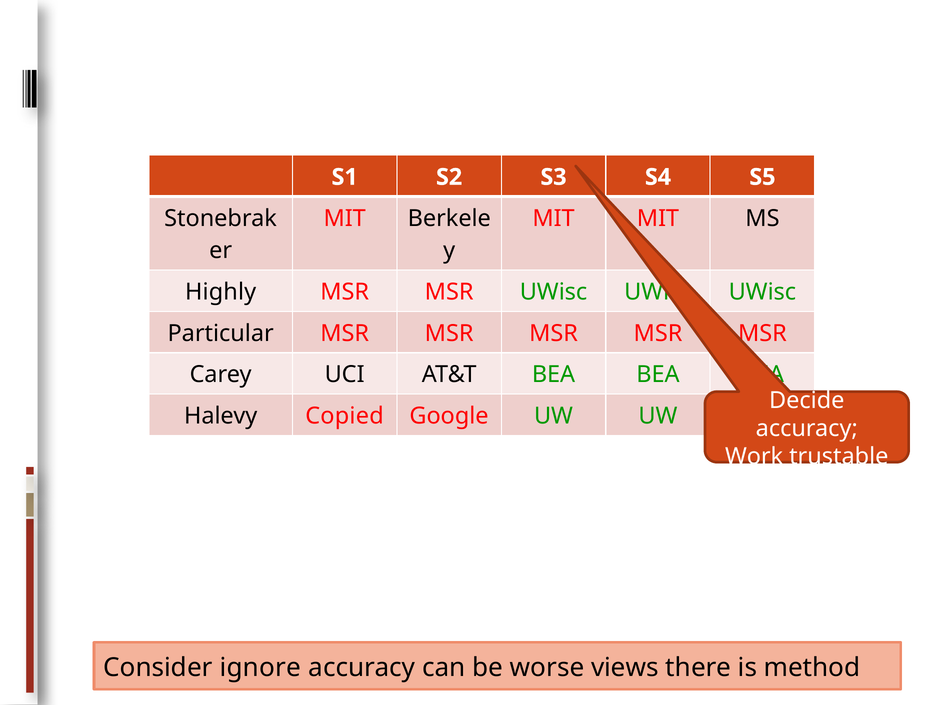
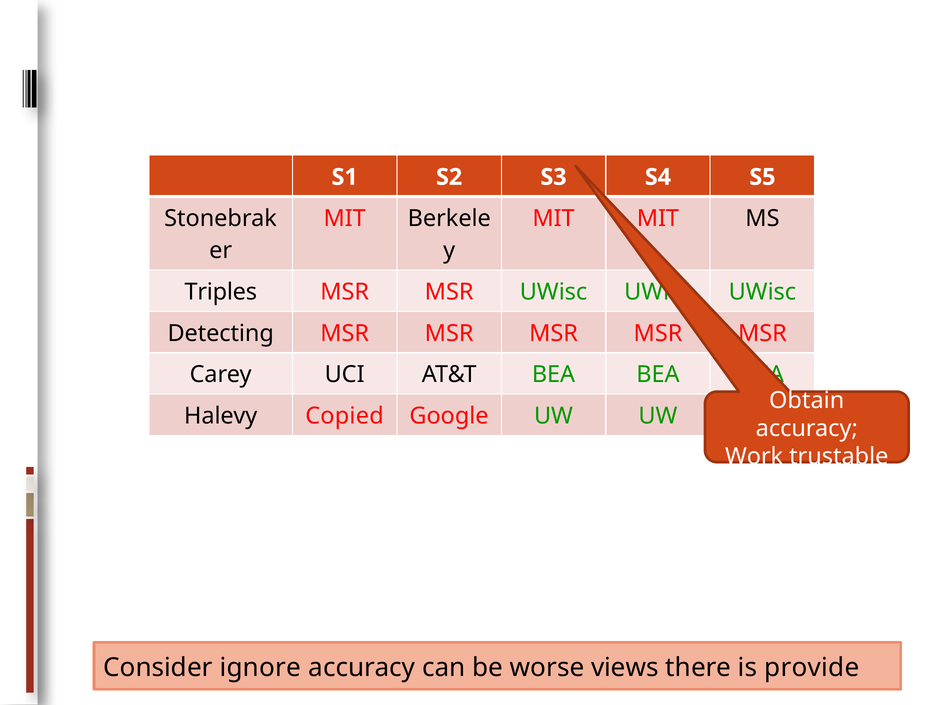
Highly: Highly -> Triples
Particular: Particular -> Detecting
Decide: Decide -> Obtain
method: method -> provide
